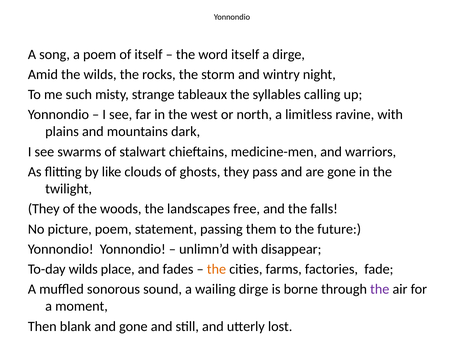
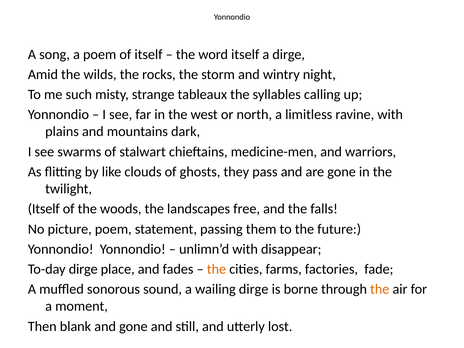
They at (44, 209): They -> Itself
To-day wilds: wilds -> dirge
the at (380, 289) colour: purple -> orange
